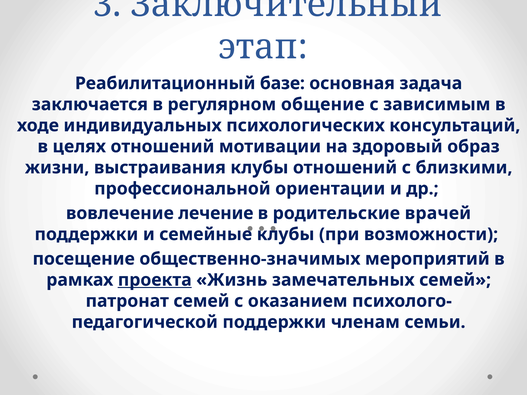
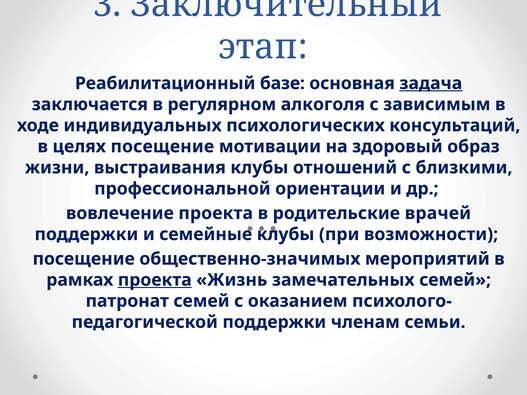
задача underline: none -> present
общение: общение -> алкоголя
целях отношений: отношений -> посещение
вовлечение лечение: лечение -> проекта
